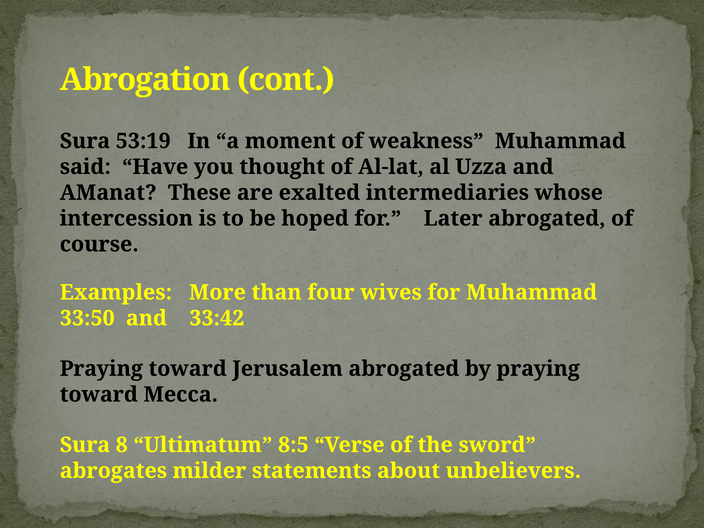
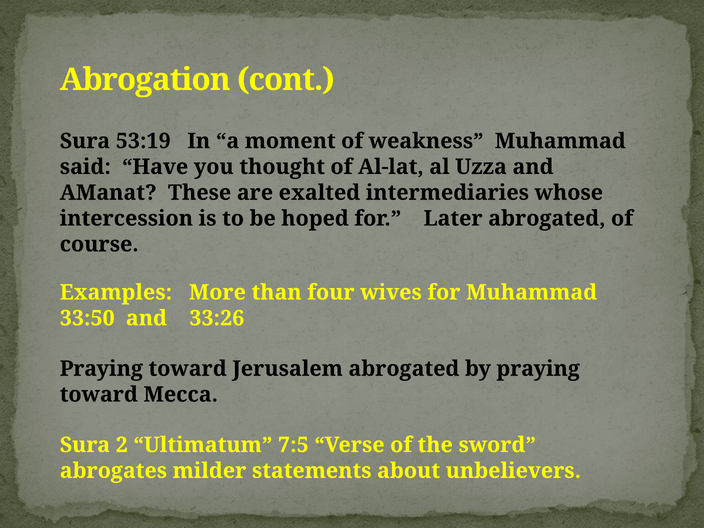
33:42: 33:42 -> 33:26
8: 8 -> 2
8:5: 8:5 -> 7:5
